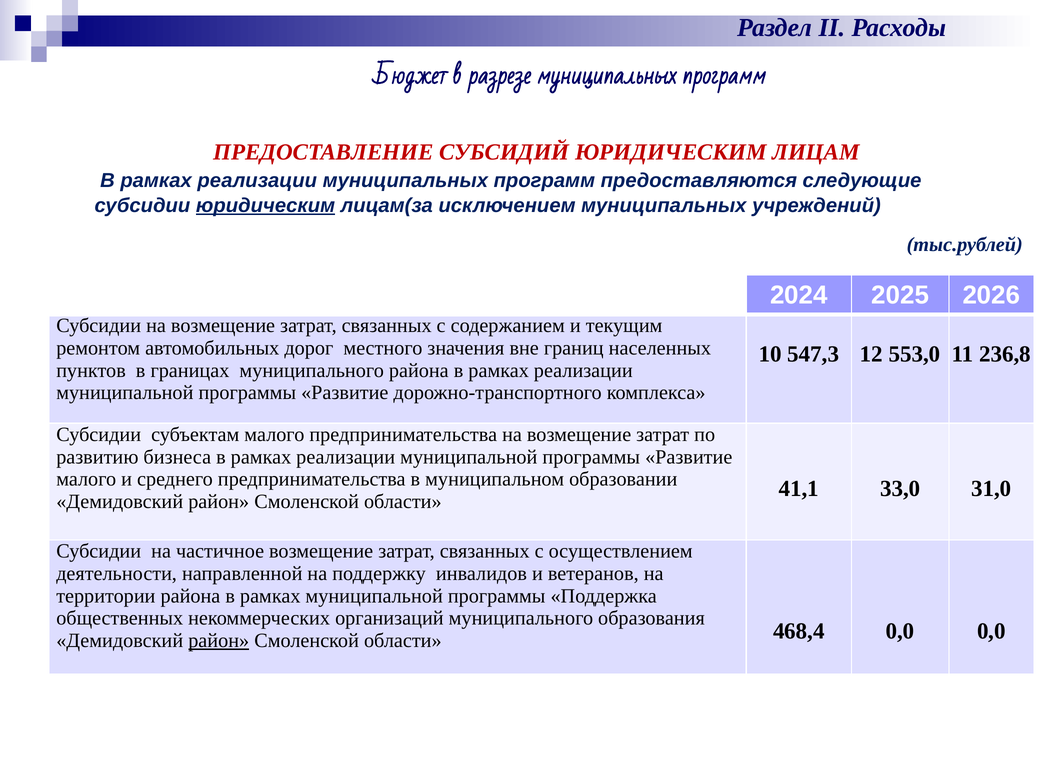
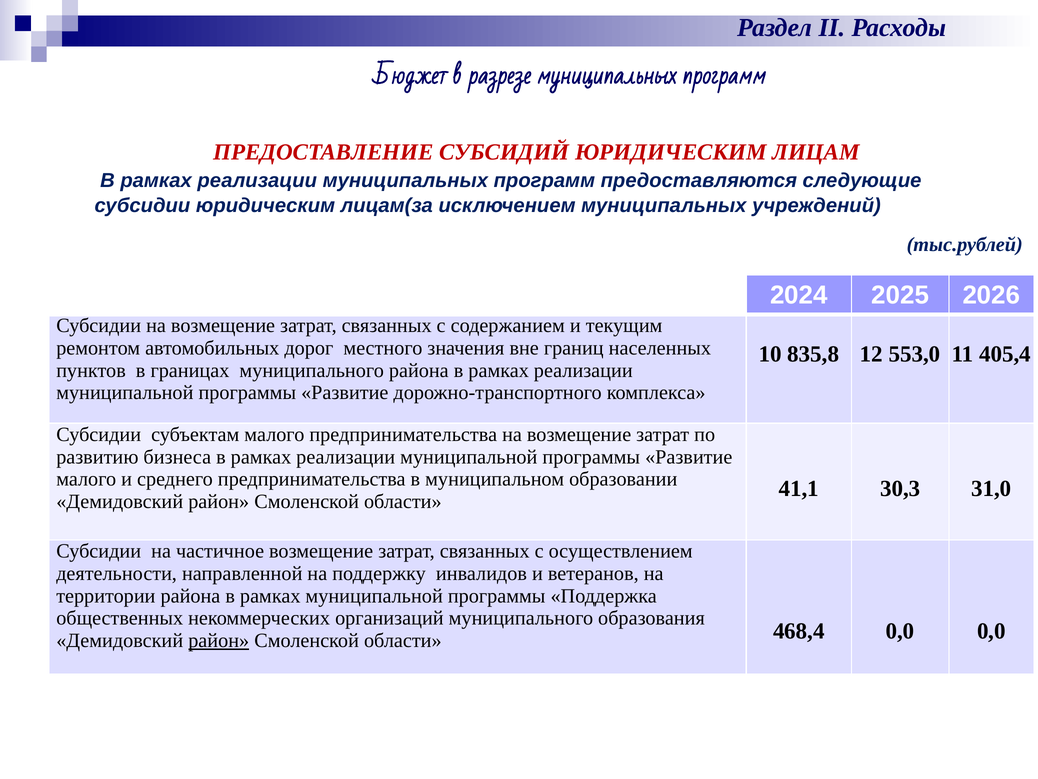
юридическим at (265, 205) underline: present -> none
547,3: 547,3 -> 835,8
236,8: 236,8 -> 405,4
33,0: 33,0 -> 30,3
